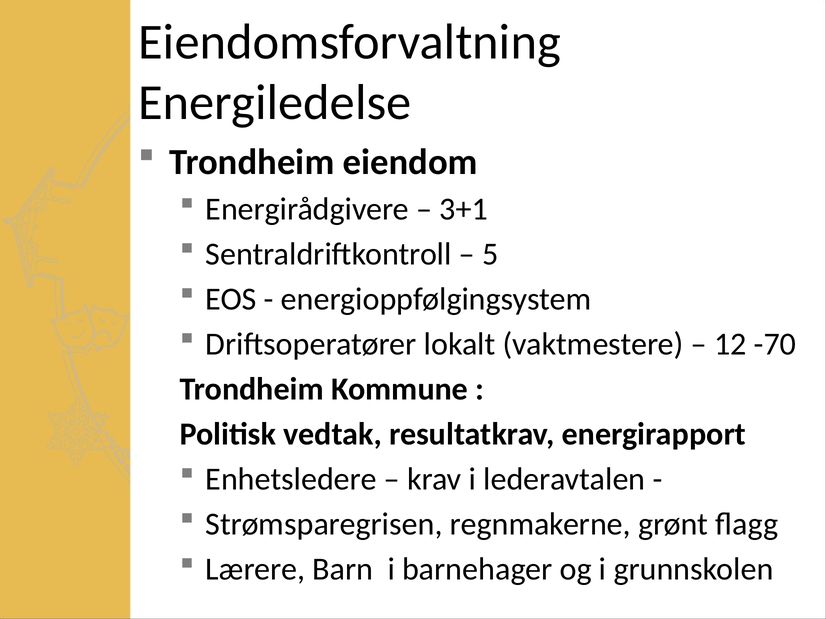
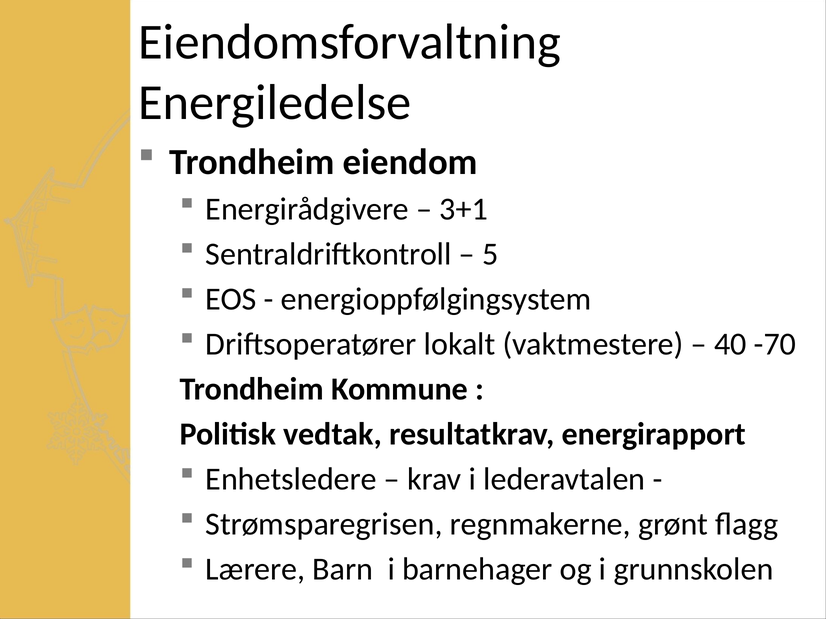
12: 12 -> 40
